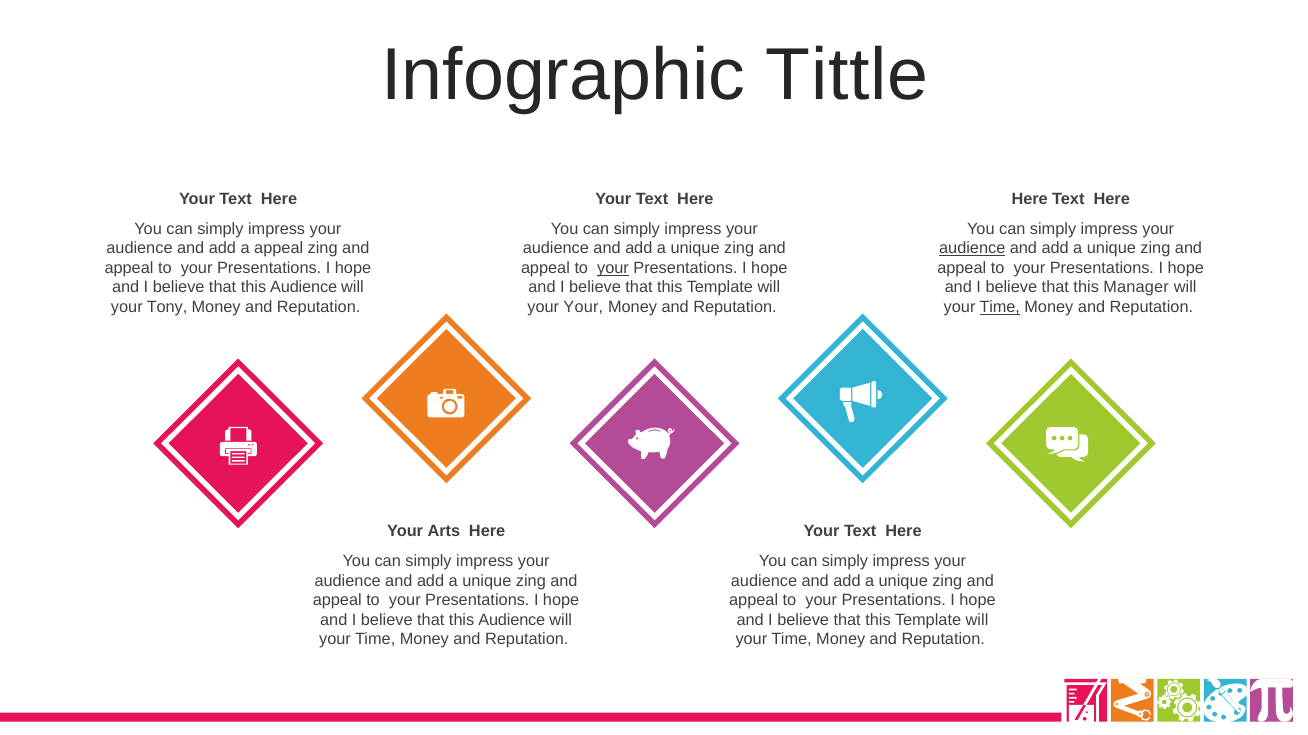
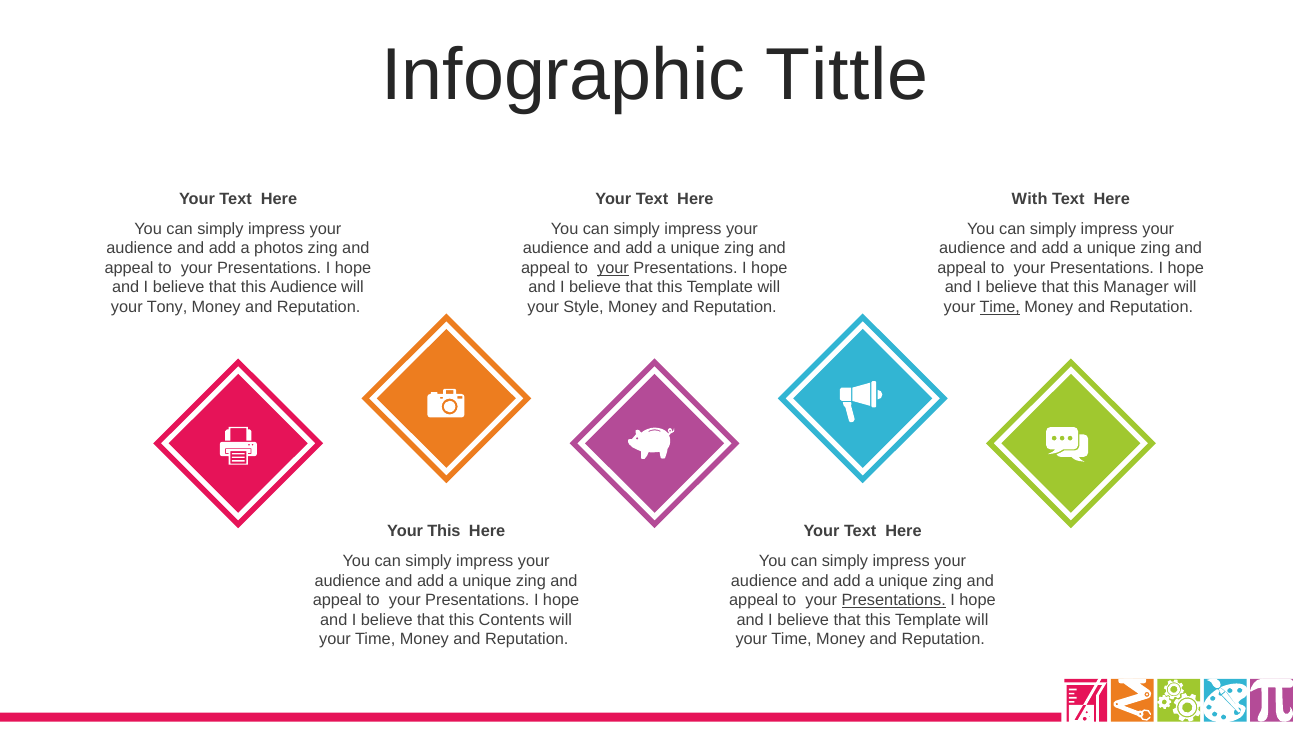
Here at (1030, 199): Here -> With
a appeal: appeal -> photos
audience at (972, 249) underline: present -> none
your Your: Your -> Style
Your Arts: Arts -> This
Presentations at (894, 601) underline: none -> present
Audience at (512, 621): Audience -> Contents
